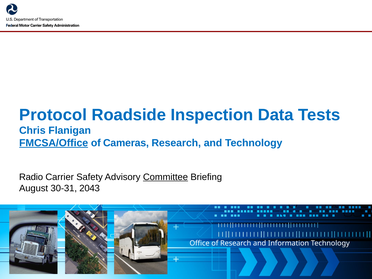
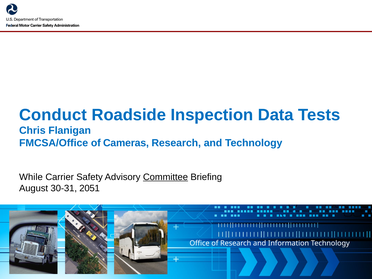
Protocol: Protocol -> Conduct
FMCSA/Office underline: present -> none
Radio: Radio -> While
2043: 2043 -> 2051
